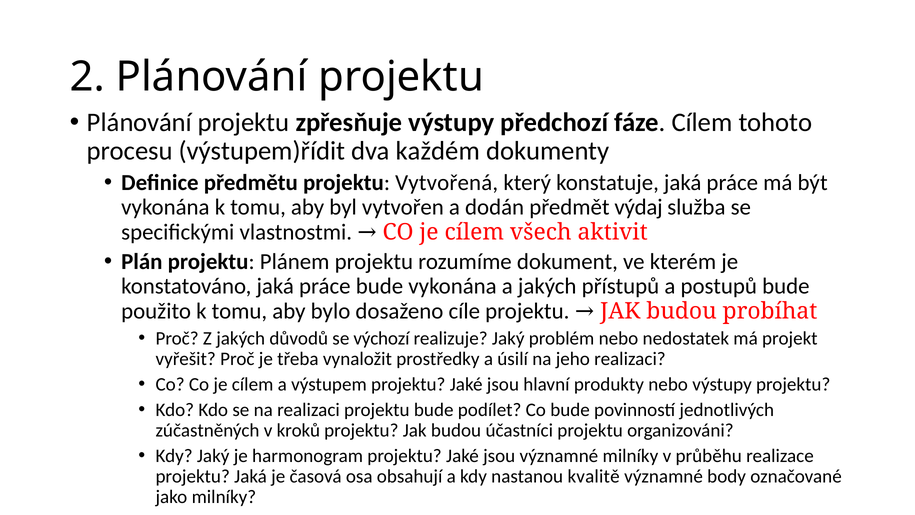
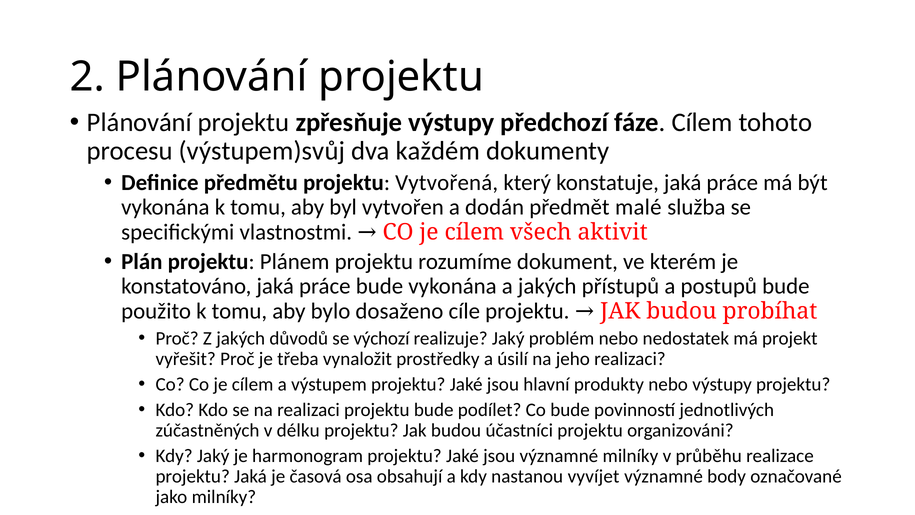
výstupem)řídit: výstupem)řídit -> výstupem)svůj
výdaj: výdaj -> malé
kroků: kroků -> délku
kvalitě: kvalitě -> vyvíjet
